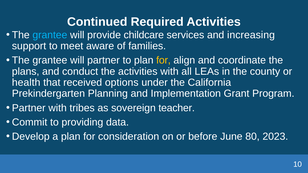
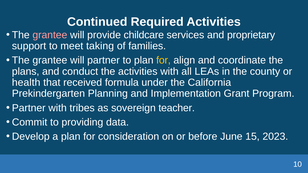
grantee at (50, 35) colour: light blue -> pink
increasing: increasing -> proprietary
aware: aware -> taking
options: options -> formula
80: 80 -> 15
